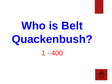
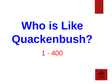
Belt: Belt -> Like
